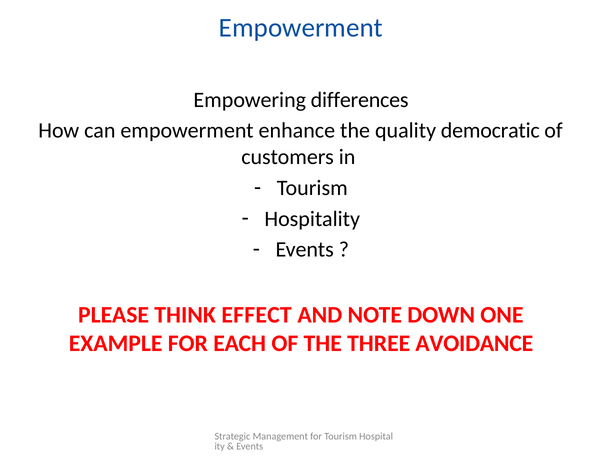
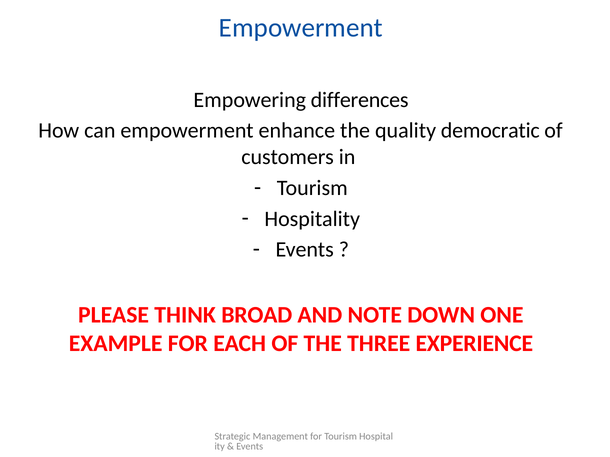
EFFECT: EFFECT -> BROAD
AVOIDANCE: AVOIDANCE -> EXPERIENCE
